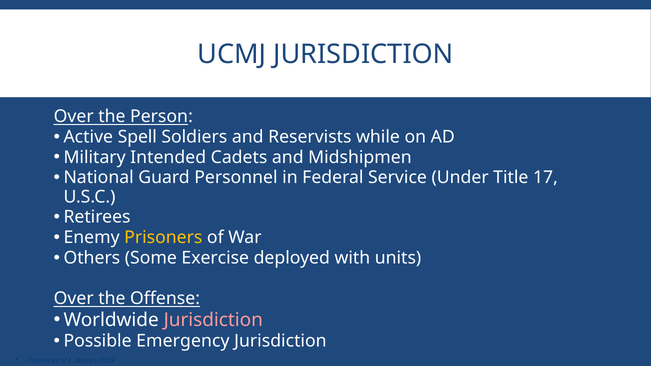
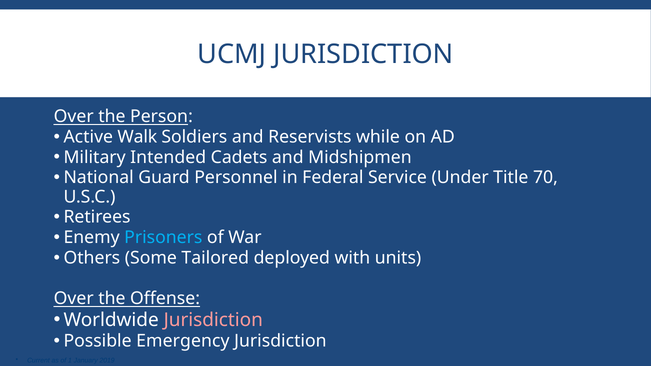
Spell: Spell -> Walk
17: 17 -> 70
Prisoners colour: yellow -> light blue
Exercise: Exercise -> Tailored
